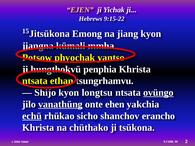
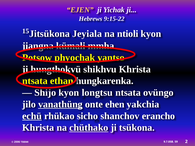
Emong: Emong -> Jeyiala
jiang: jiang -> ntioli
penphia: penphia -> shikhvu
tsungrhamvu: tsungrhamvu -> hungkarenka
ovüngo underline: present -> none
chüthako underline: none -> present
